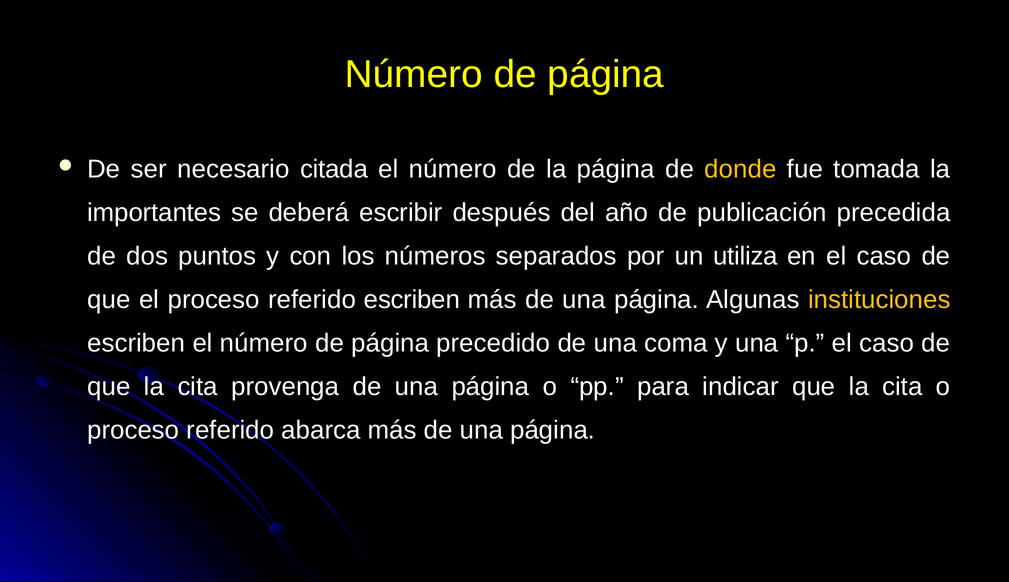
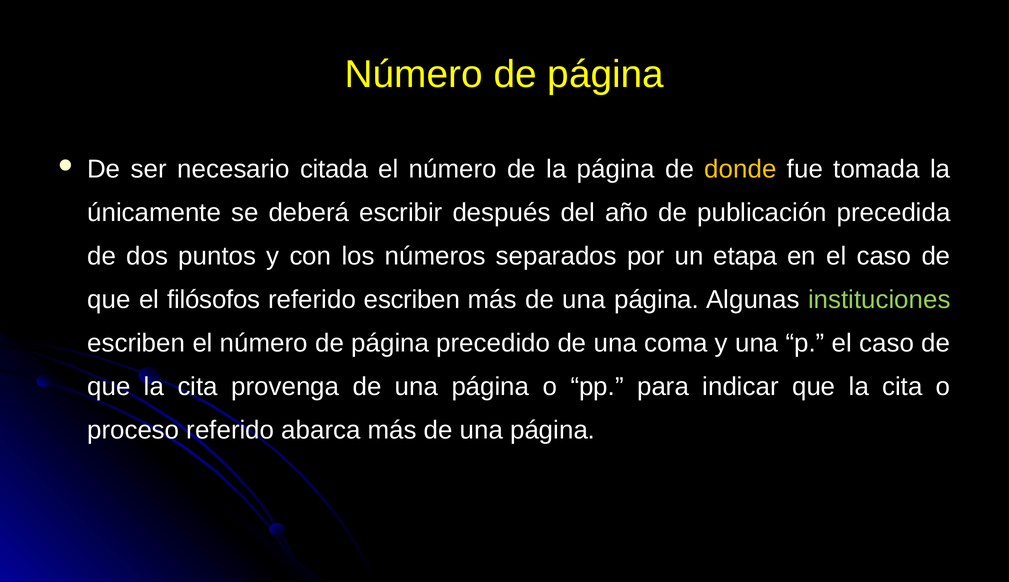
importantes: importantes -> únicamente
utiliza: utiliza -> etapa
el proceso: proceso -> filósofos
instituciones colour: yellow -> light green
